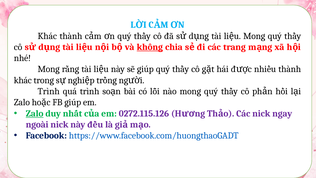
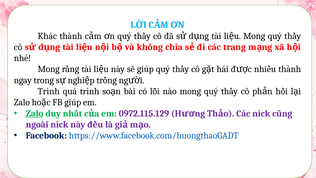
không underline: present -> none
khác at (23, 80): khác -> ngay
0272.115.126: 0272.115.126 -> 0972.115.129
ngay: ngay -> cũng
